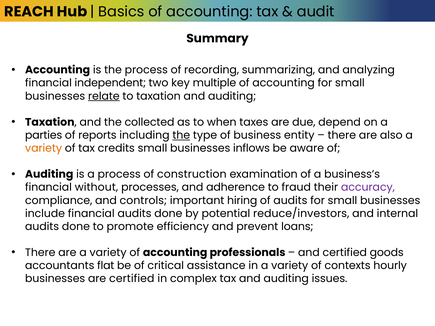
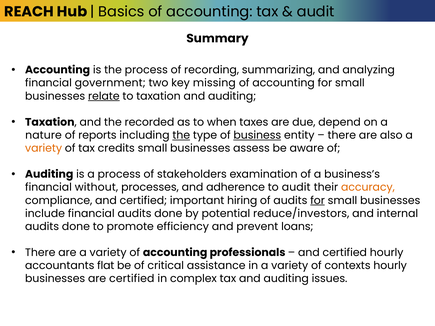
independent: independent -> government
multiple: multiple -> missing
collected: collected -> recorded
parties: parties -> nature
business underline: none -> present
inflows: inflows -> assess
construction: construction -> stakeholders
to fraud: fraud -> audit
accuracy colour: purple -> orange
compliance and controls: controls -> certified
for at (318, 201) underline: none -> present
certified goods: goods -> hourly
